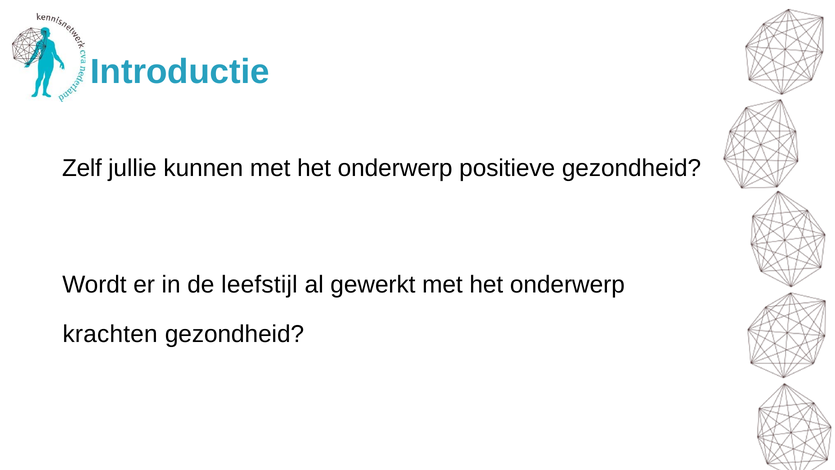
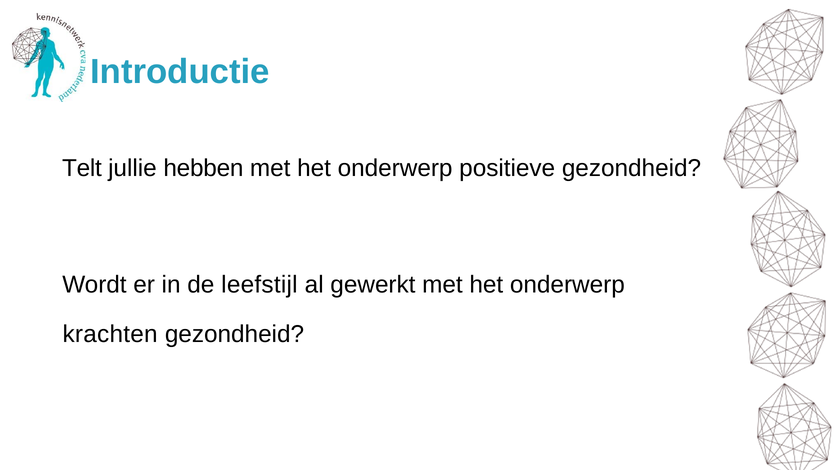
Zelf: Zelf -> Telt
kunnen: kunnen -> hebben
